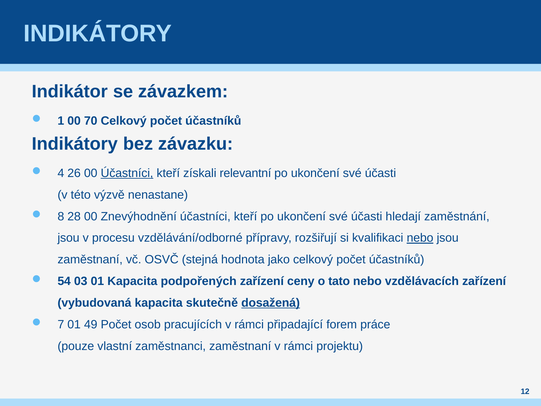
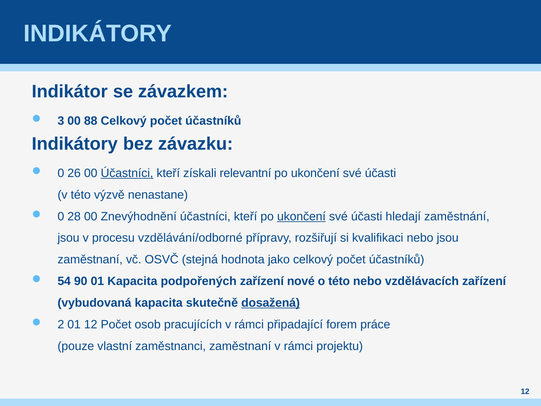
1: 1 -> 3
70: 70 -> 88
4 at (61, 173): 4 -> 0
8 at (61, 216): 8 -> 0
ukončení at (301, 216) underline: none -> present
nebo at (420, 238) underline: present -> none
03: 03 -> 90
ceny: ceny -> nové
o tato: tato -> této
7: 7 -> 2
01 49: 49 -> 12
